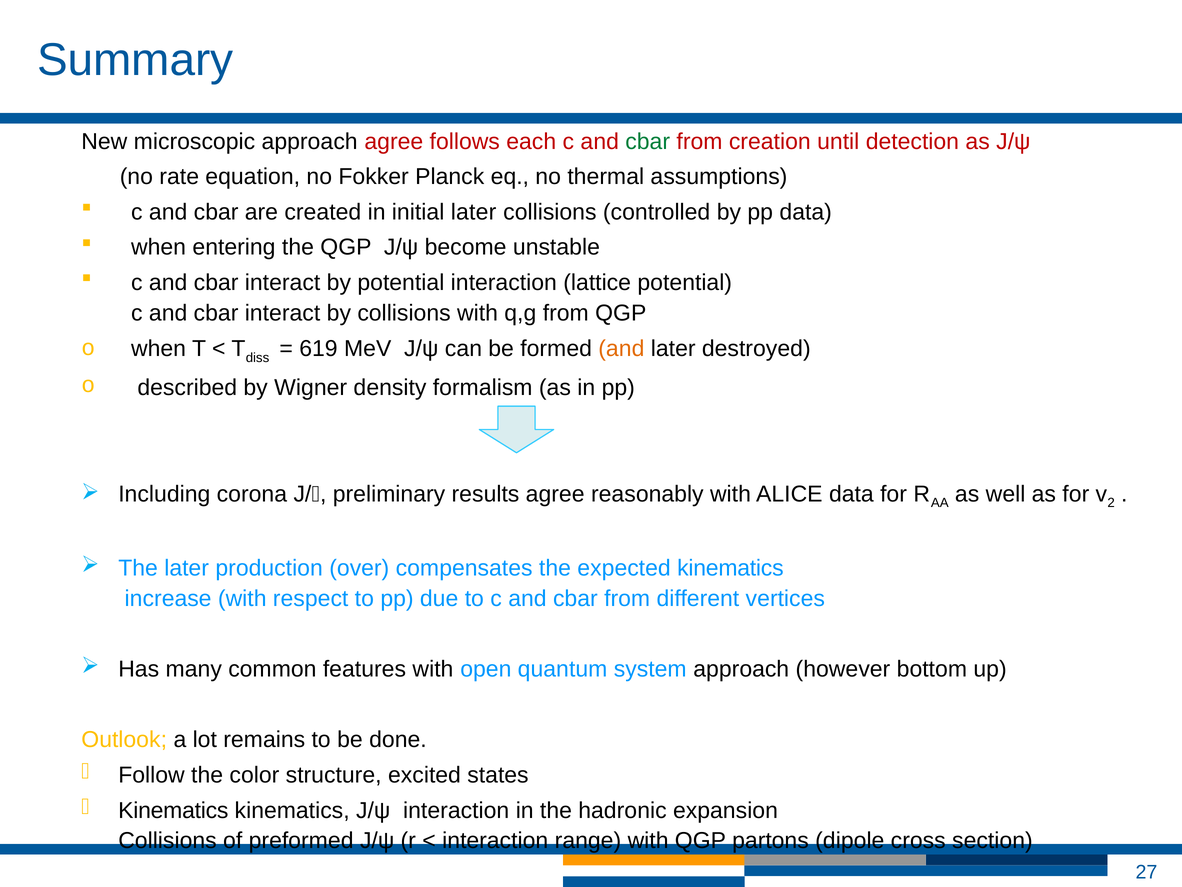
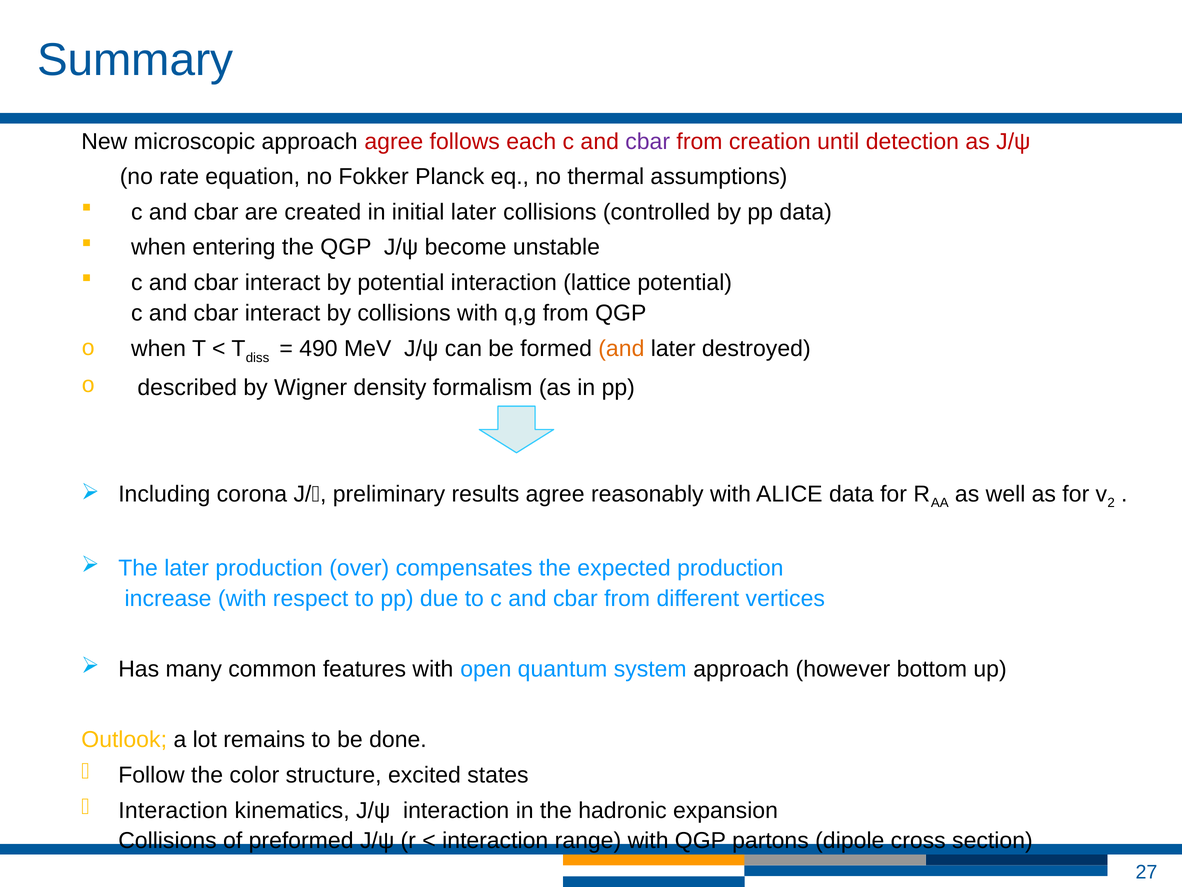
cbar at (648, 141) colour: green -> purple
619: 619 -> 490
expected kinematics: kinematics -> production
Kinematics at (173, 810): Kinematics -> Interaction
